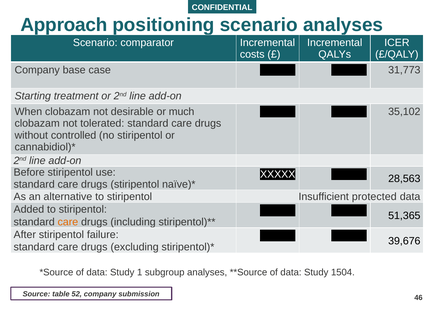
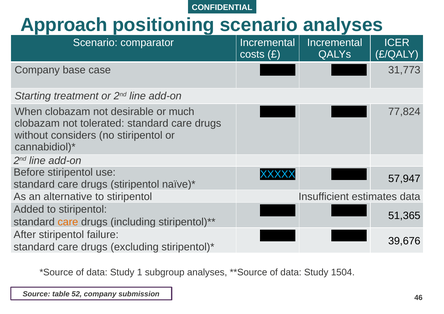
35,102: 35,102 -> 77,824
controlled: controlled -> considers
XXXXX at (278, 174) colour: white -> light blue
28,563: 28,563 -> 57,947
protected: protected -> estimates
